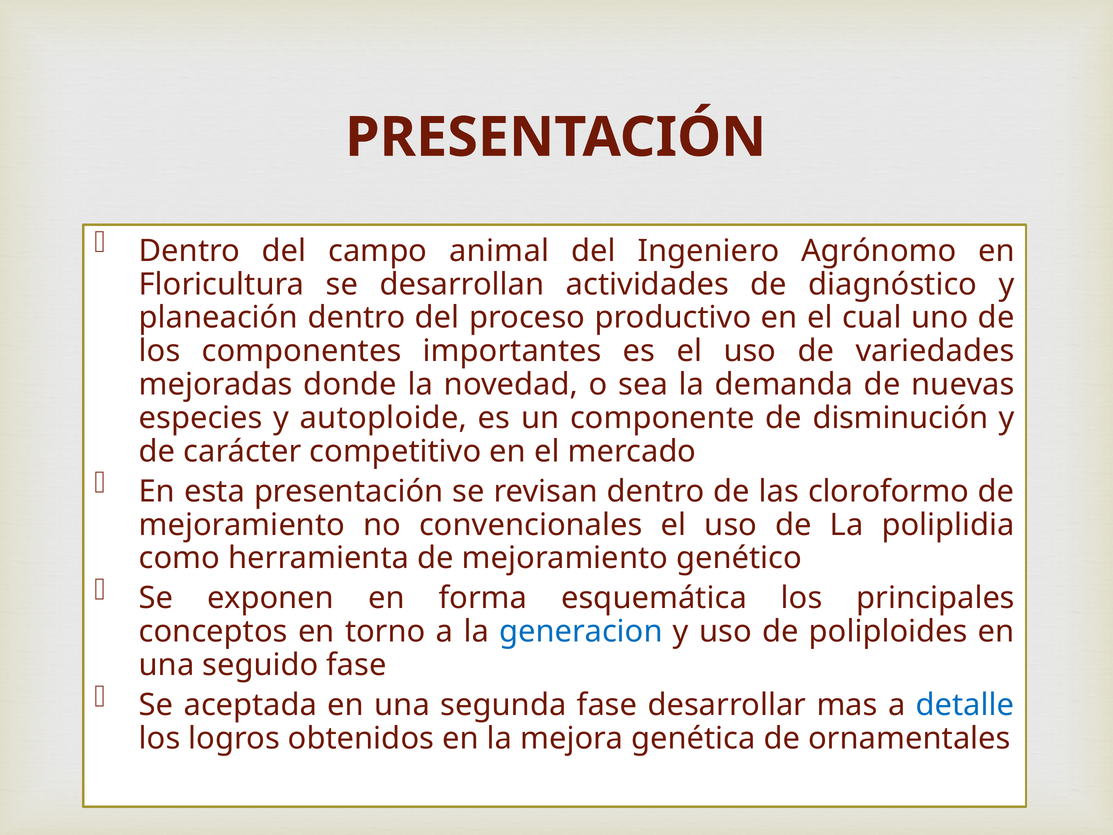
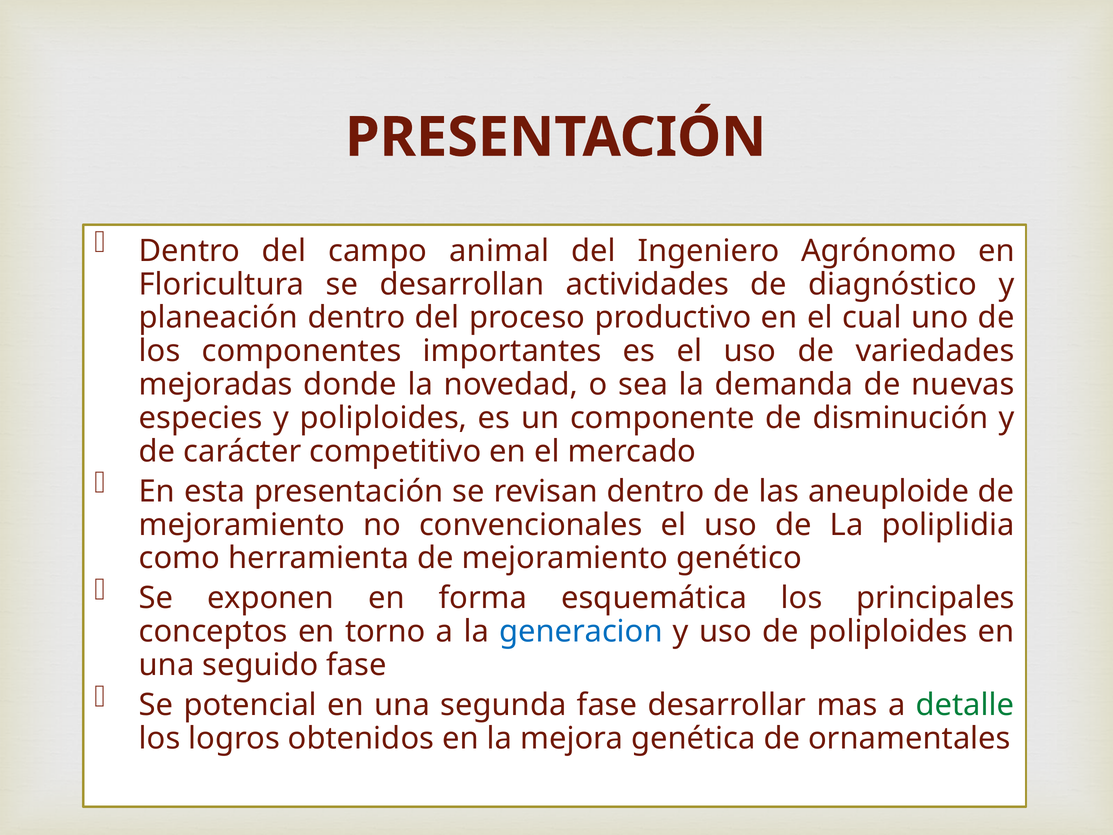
y autoploide: autoploide -> poliploides
cloroformo: cloroformo -> aneuploide
aceptada: aceptada -> potencial
detalle colour: blue -> green
